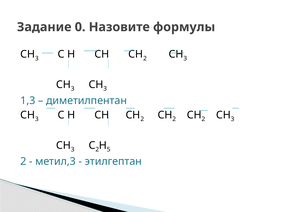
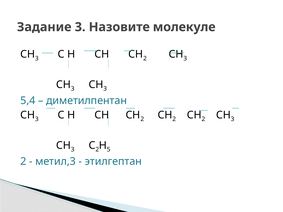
Задание 0: 0 -> 3
формулы: формулы -> молекуле
1,3: 1,3 -> 5,4
